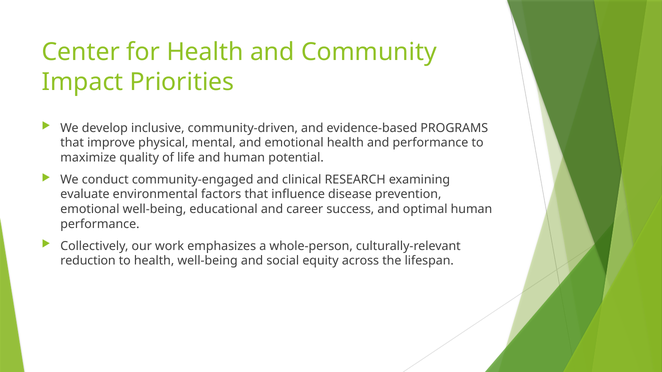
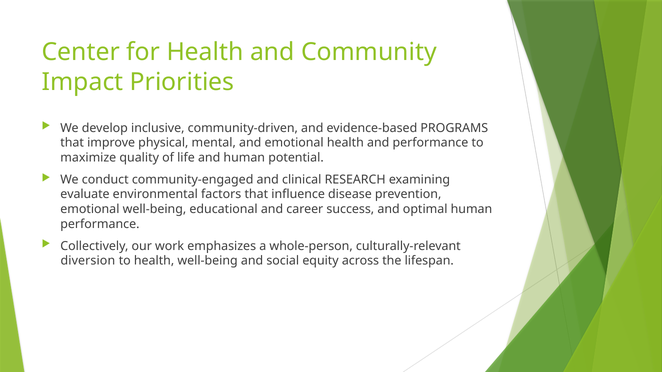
reduction: reduction -> diversion
